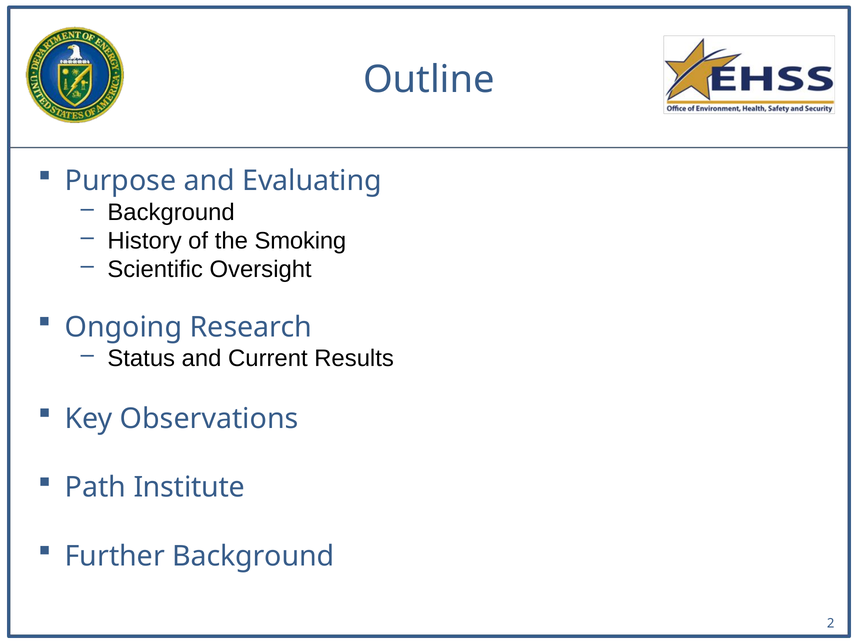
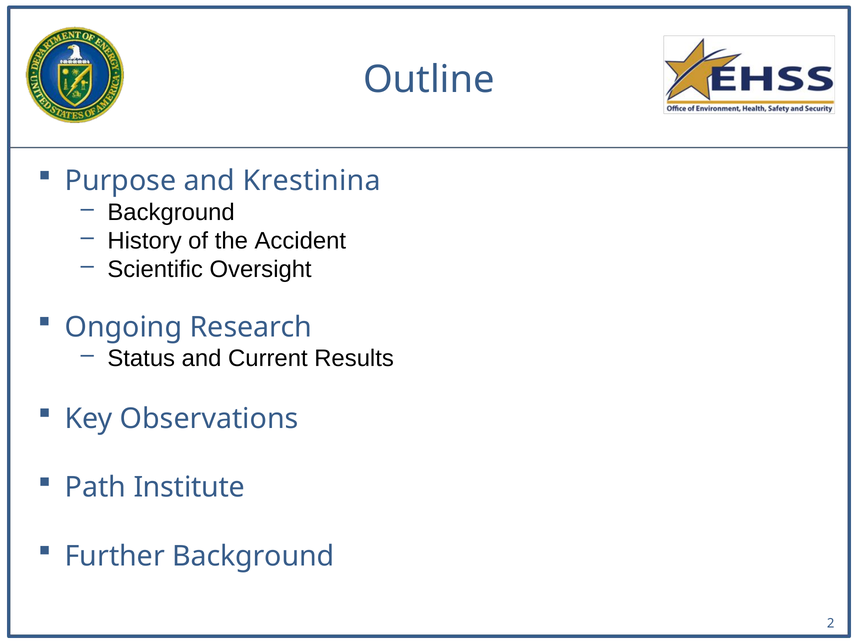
Evaluating: Evaluating -> Krestinina
Smoking: Smoking -> Accident
